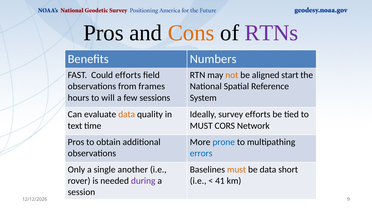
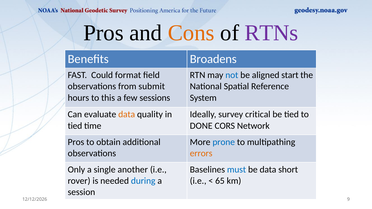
Numbers: Numbers -> Broadens
Could efforts: efforts -> format
not colour: orange -> blue
frames: frames -> submit
will: will -> this
survey efforts: efforts -> critical
text at (75, 126): text -> tied
MUST at (201, 126): MUST -> DONE
errors colour: blue -> orange
must at (237, 170) colour: orange -> blue
during colour: purple -> blue
41: 41 -> 65
